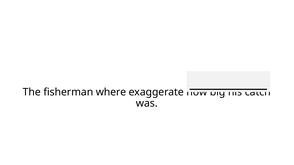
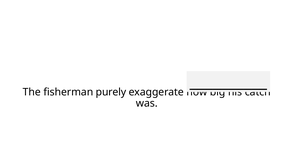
where: where -> purely
